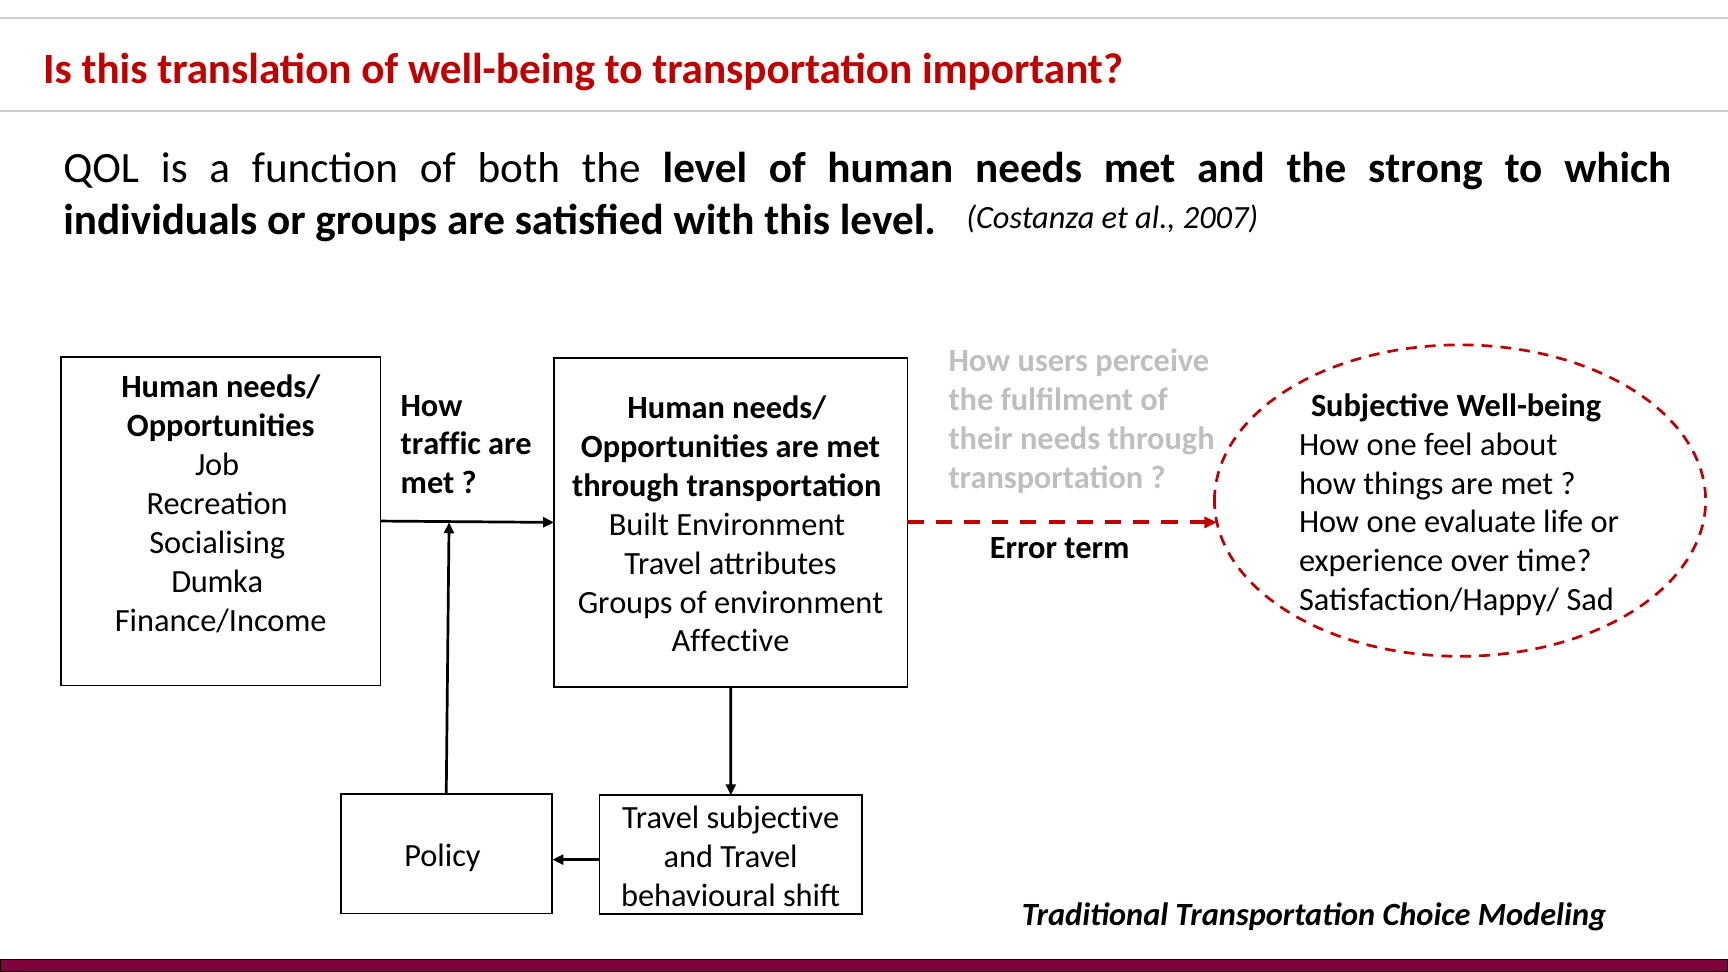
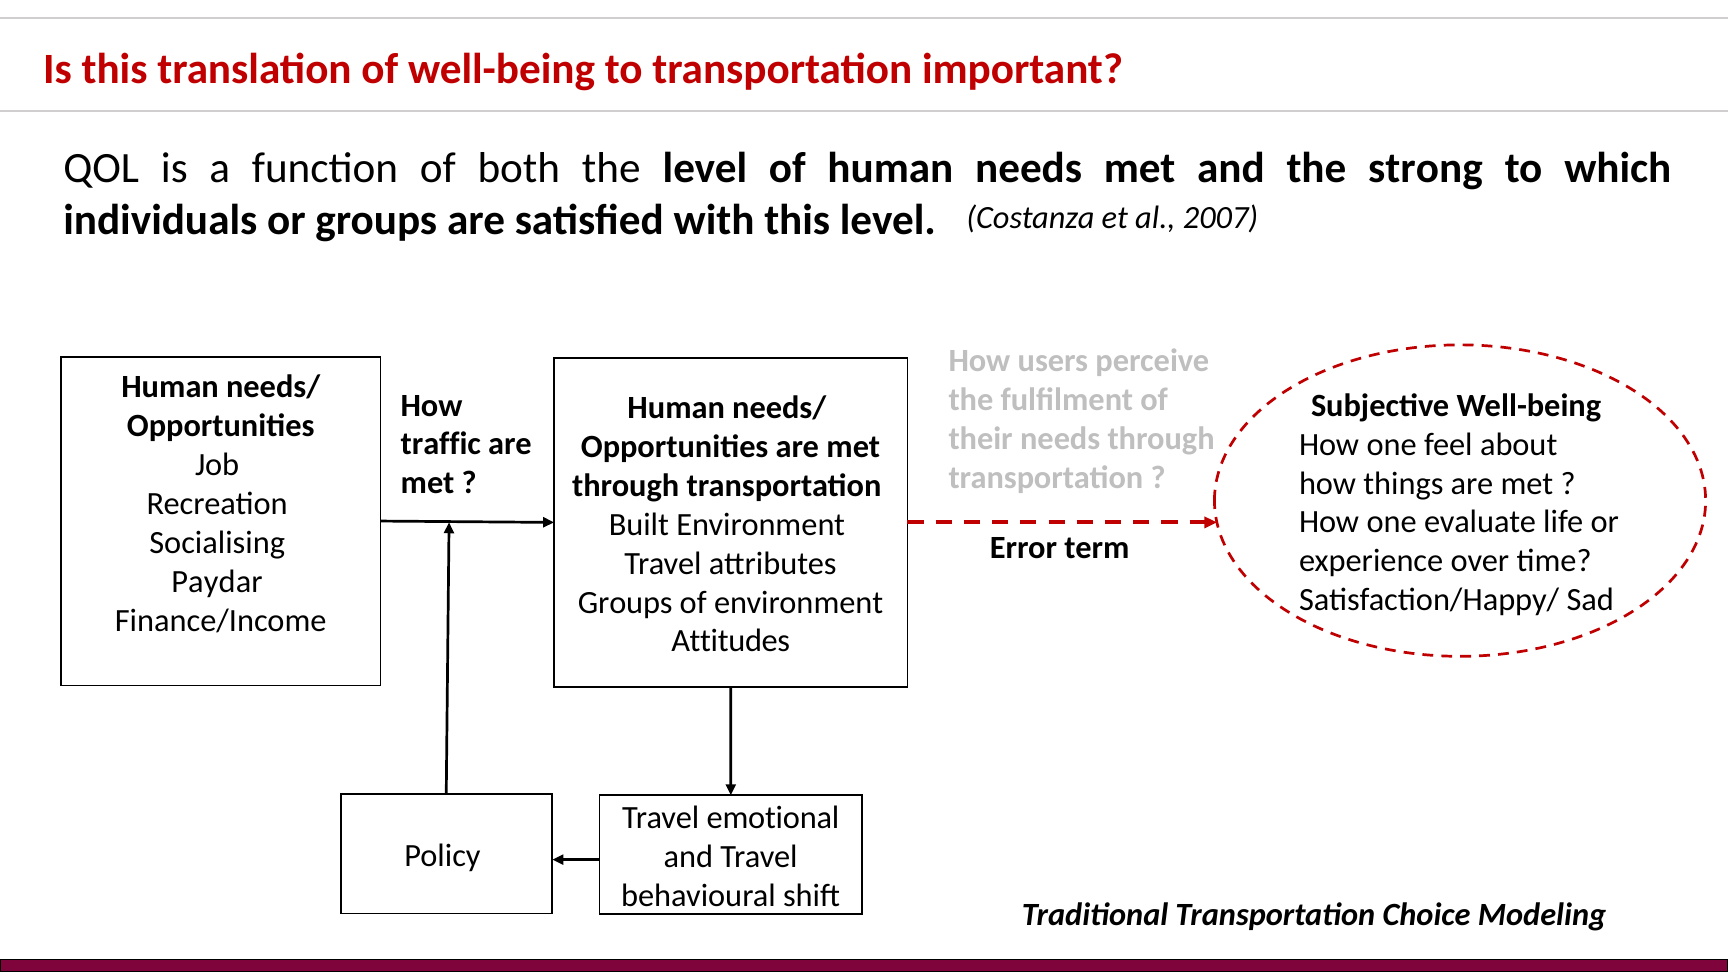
Dumka: Dumka -> Paydar
Affective: Affective -> Attitudes
Travel subjective: subjective -> emotional
